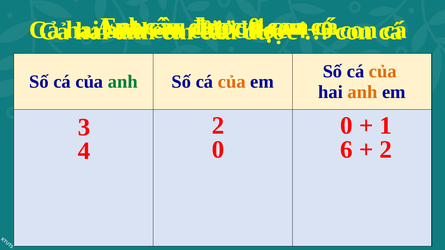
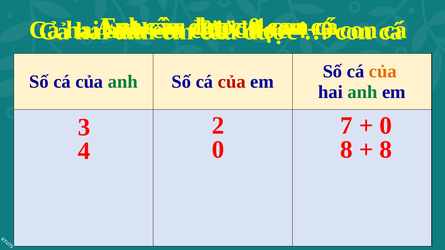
của at (232, 82) colour: orange -> red
anh at (363, 92) colour: orange -> green
2 0: 0 -> 7
1 at (386, 126): 1 -> 0
0 6: 6 -> 8
2 at (386, 150): 2 -> 8
